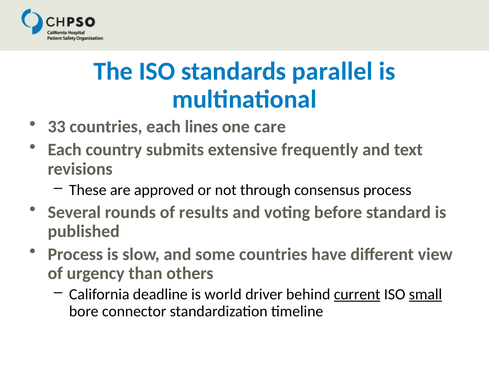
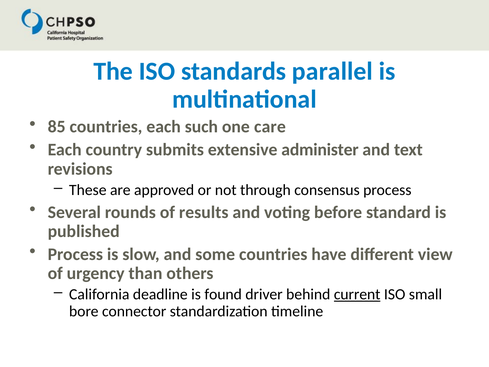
33: 33 -> 85
lines: lines -> such
frequently: frequently -> administer
world: world -> found
small underline: present -> none
